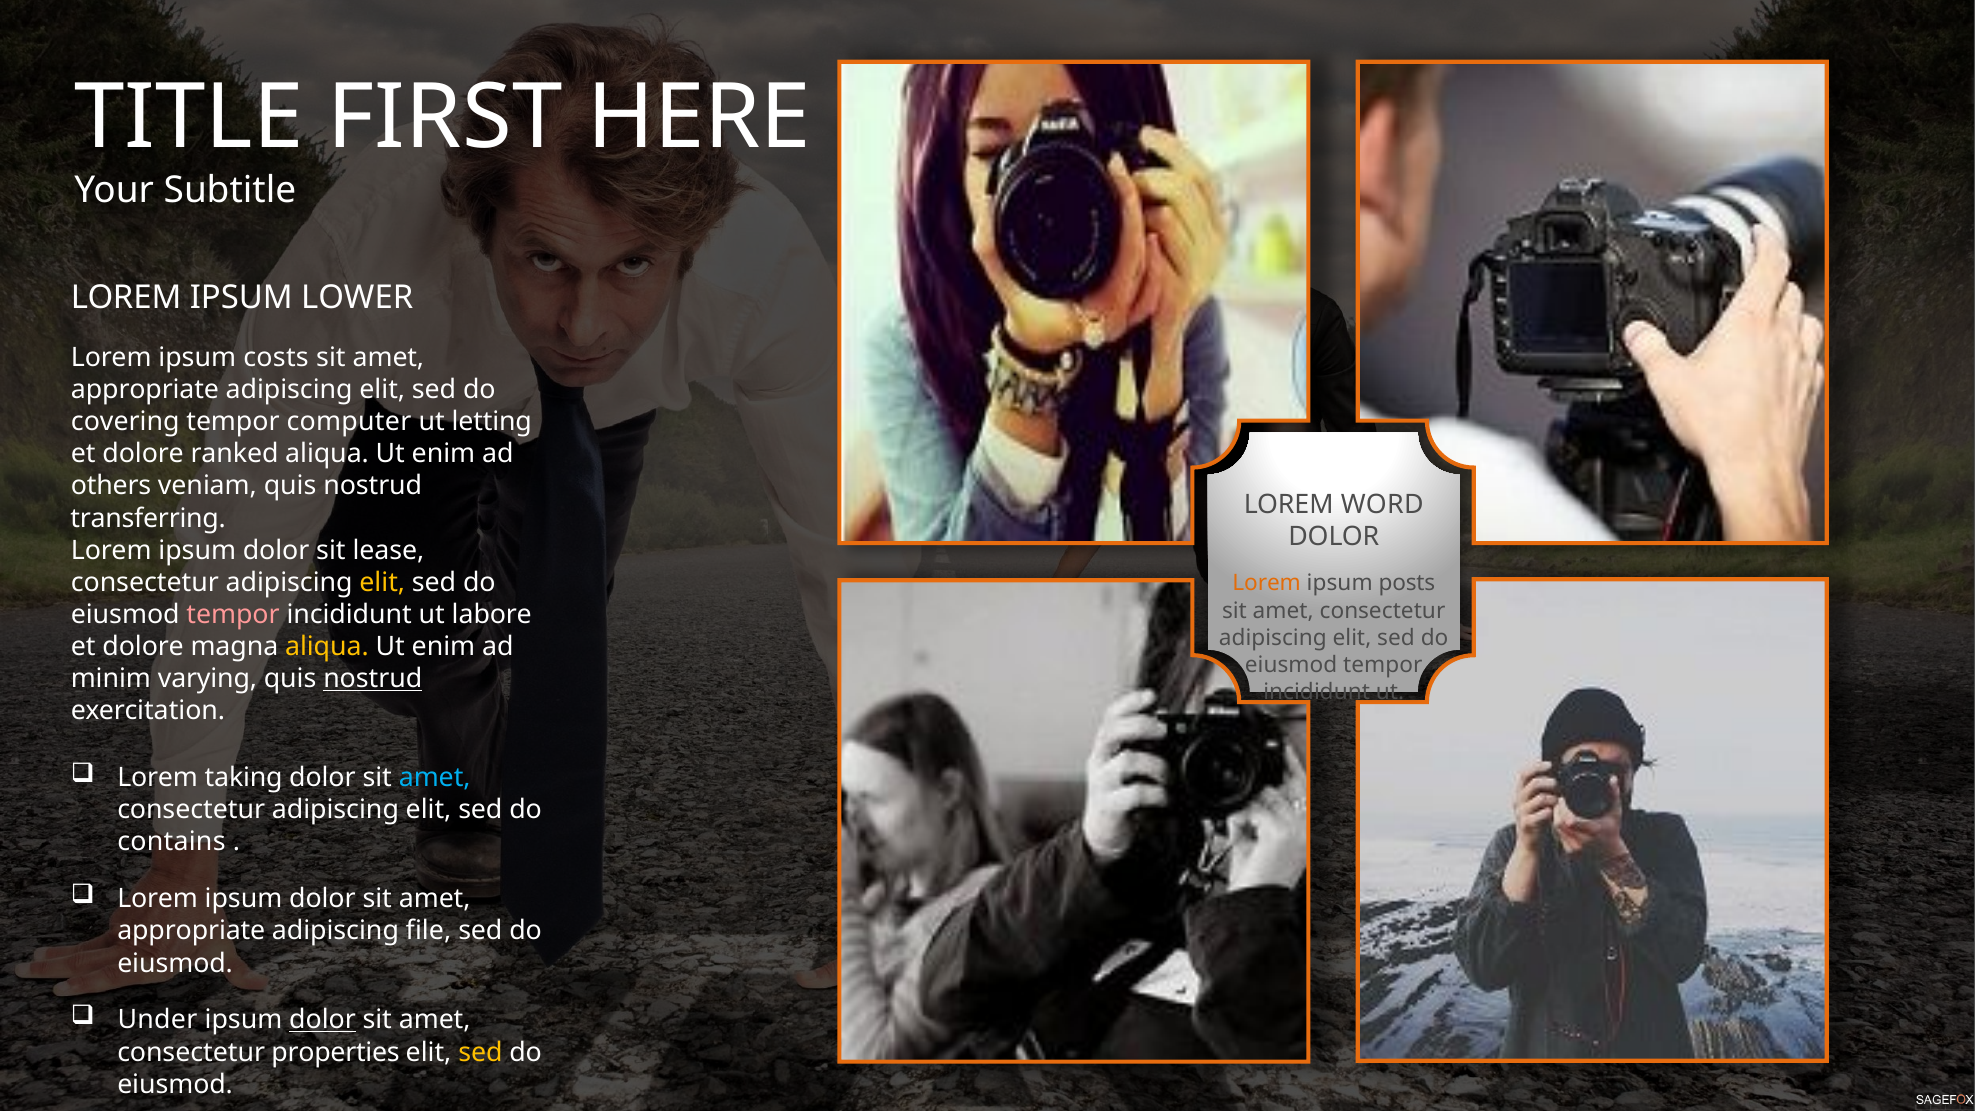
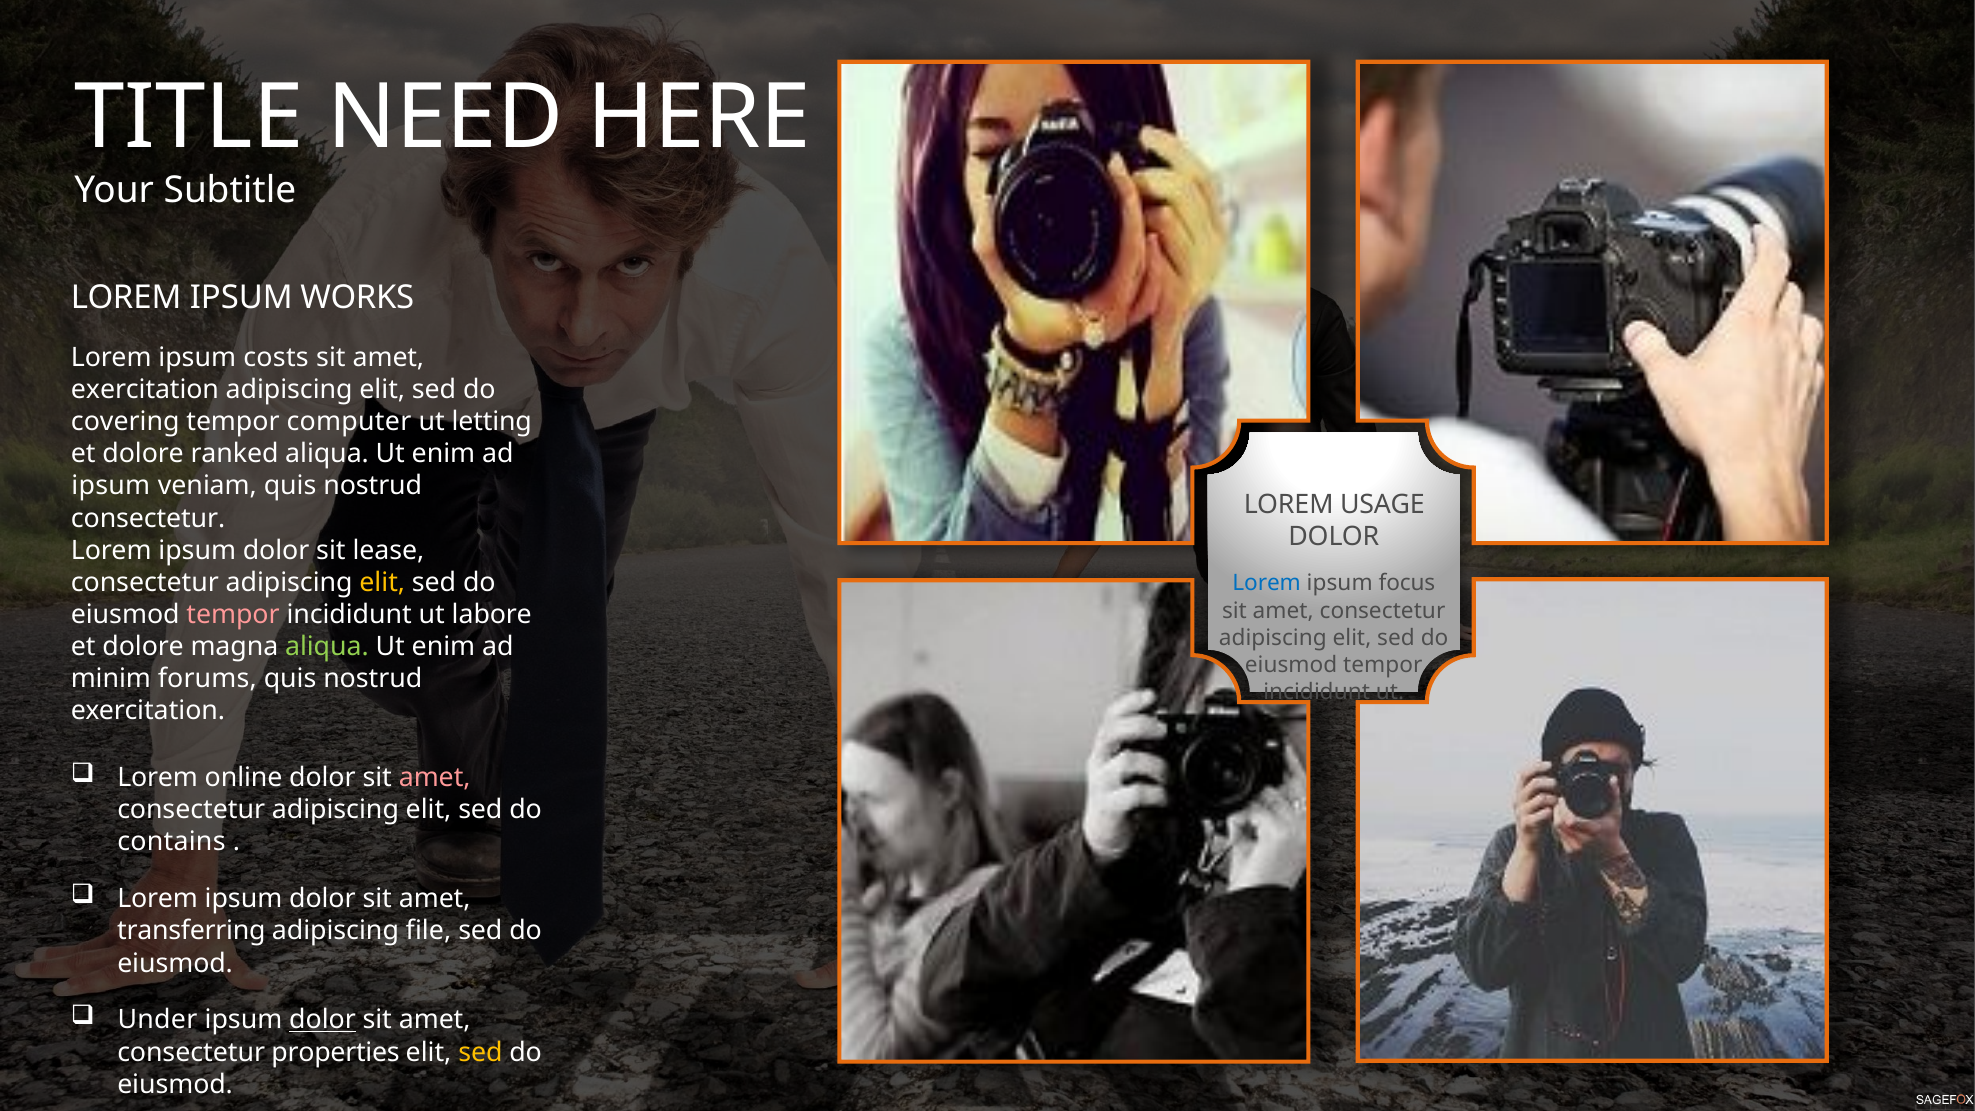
FIRST: FIRST -> NEED
LOWER: LOWER -> WORKS
appropriate at (145, 390): appropriate -> exercitation
others at (111, 486): others -> ipsum
WORD: WORD -> USAGE
transferring at (148, 518): transferring -> consectetur
Lorem at (1267, 583) colour: orange -> blue
posts: posts -> focus
aliqua at (327, 647) colour: yellow -> light green
varying: varying -> forums
nostrud at (373, 679) underline: present -> none
taking: taking -> online
amet at (435, 778) colour: light blue -> pink
appropriate at (191, 931): appropriate -> transferring
